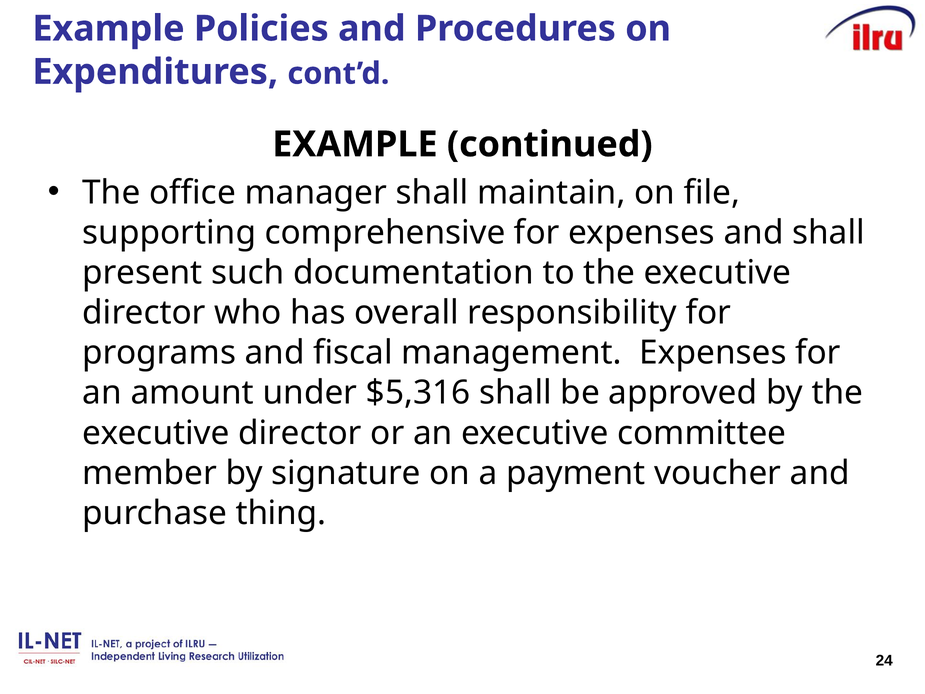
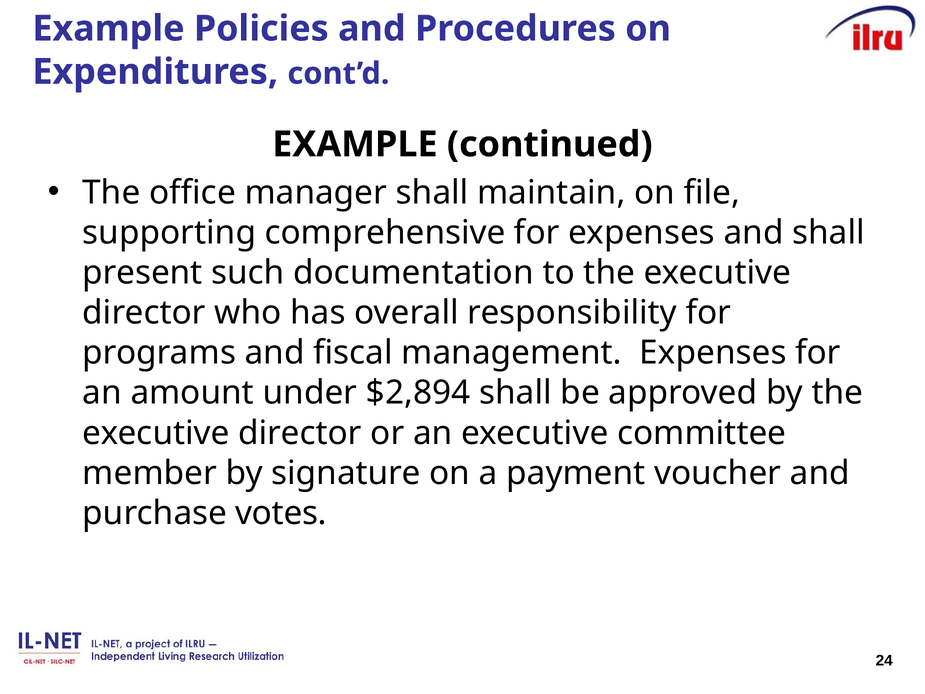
$5,316: $5,316 -> $2,894
thing: thing -> votes
